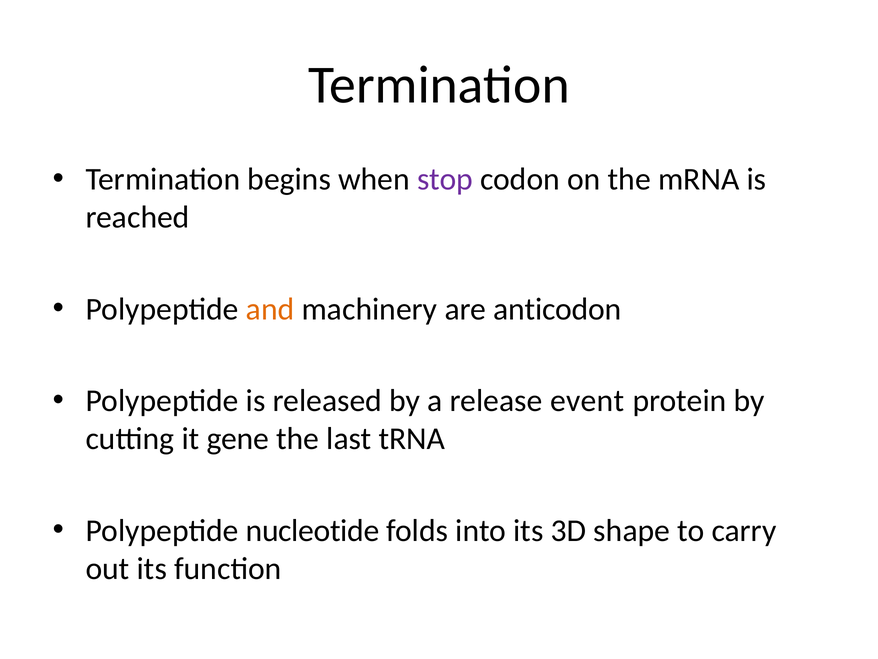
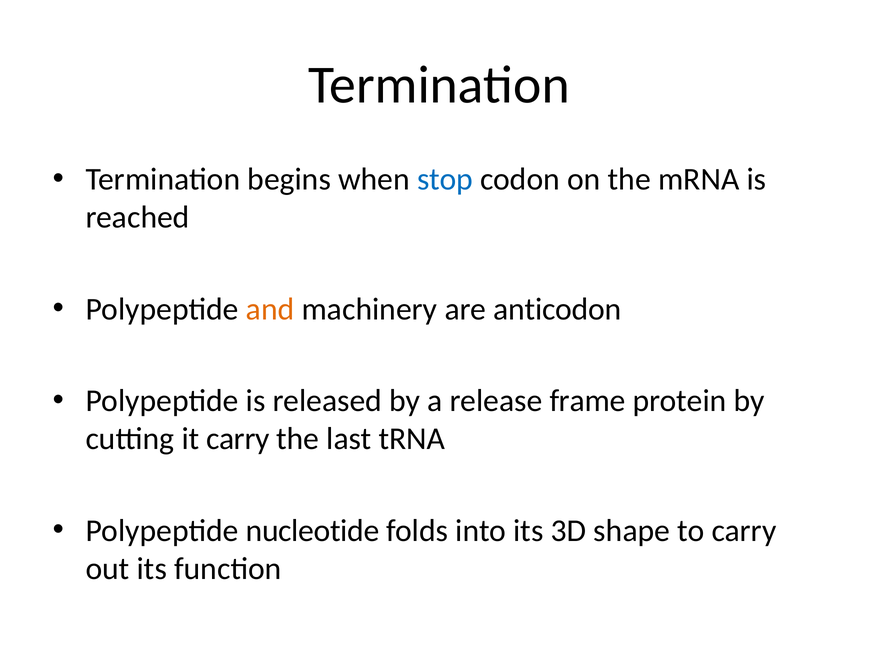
stop colour: purple -> blue
event: event -> frame
it gene: gene -> carry
